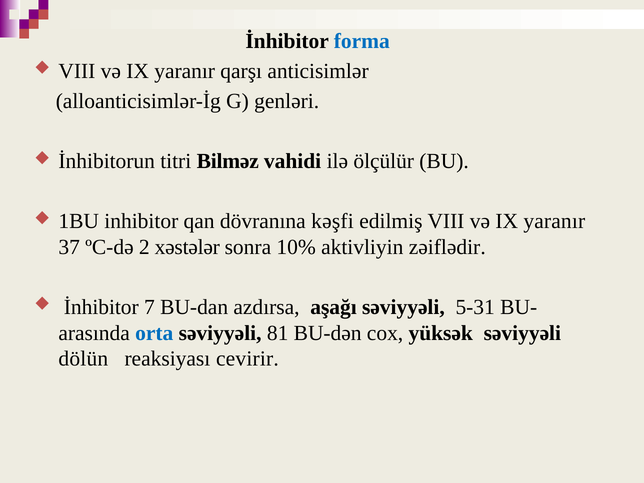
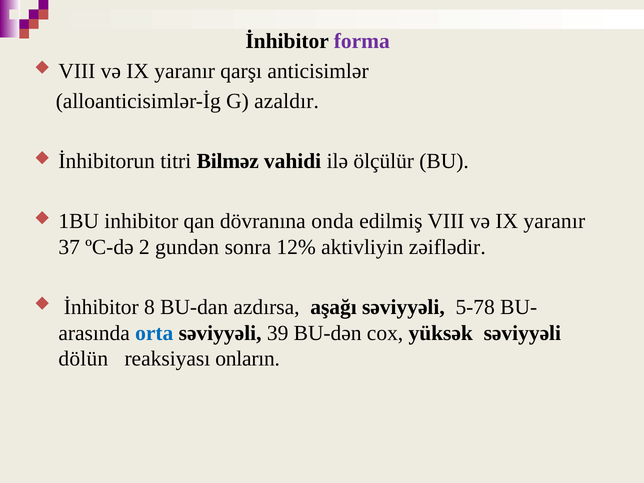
forma colour: blue -> purple
genləri: genləri -> azaldır
kəşfi: kəşfi -> onda
xəstələr: xəstələr -> gundən
10%: 10% -> 12%
7: 7 -> 8
5-31: 5-31 -> 5-78
81: 81 -> 39
cevirir: cevirir -> onların
